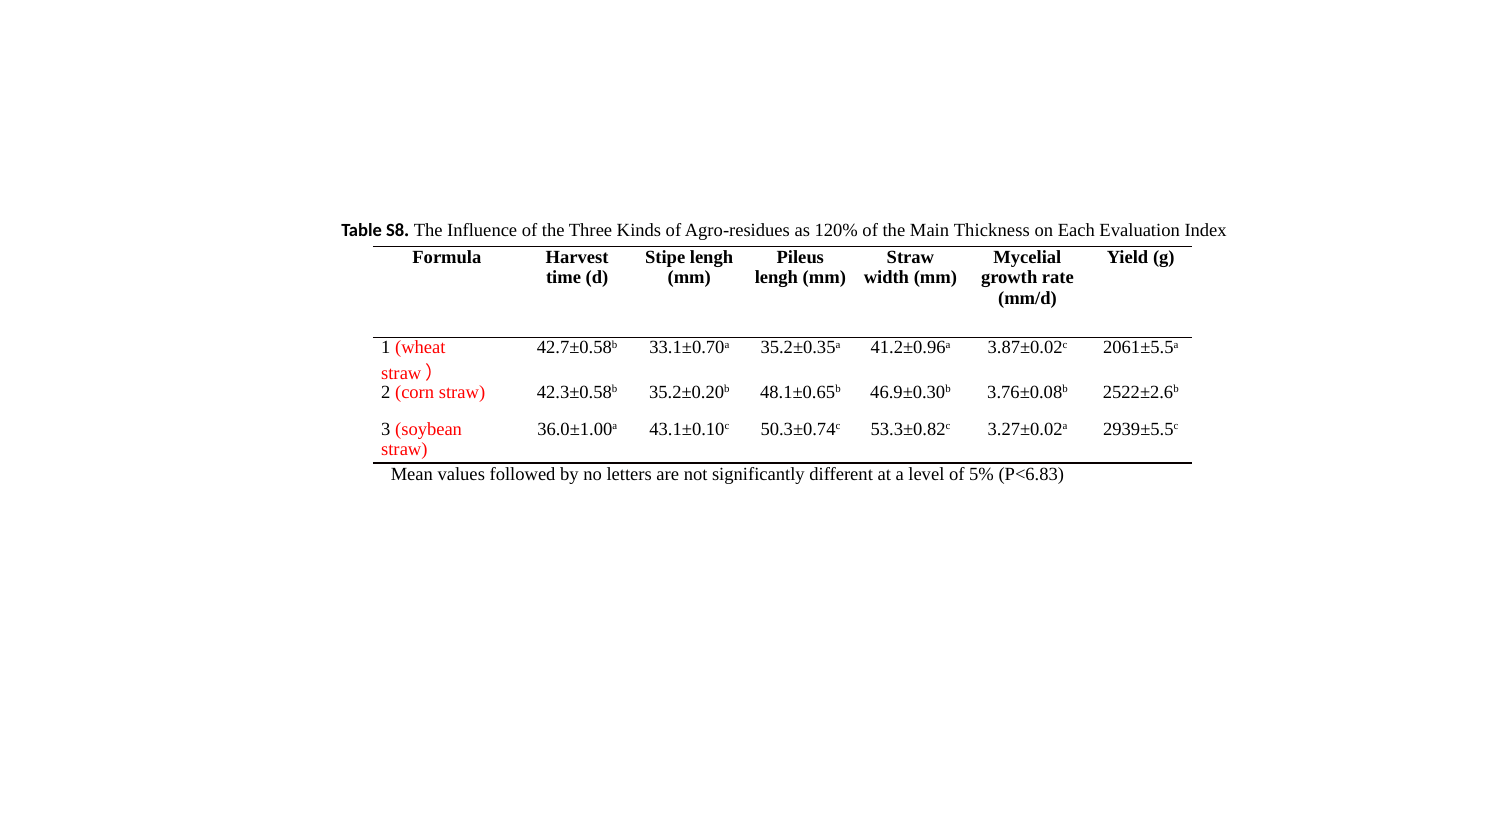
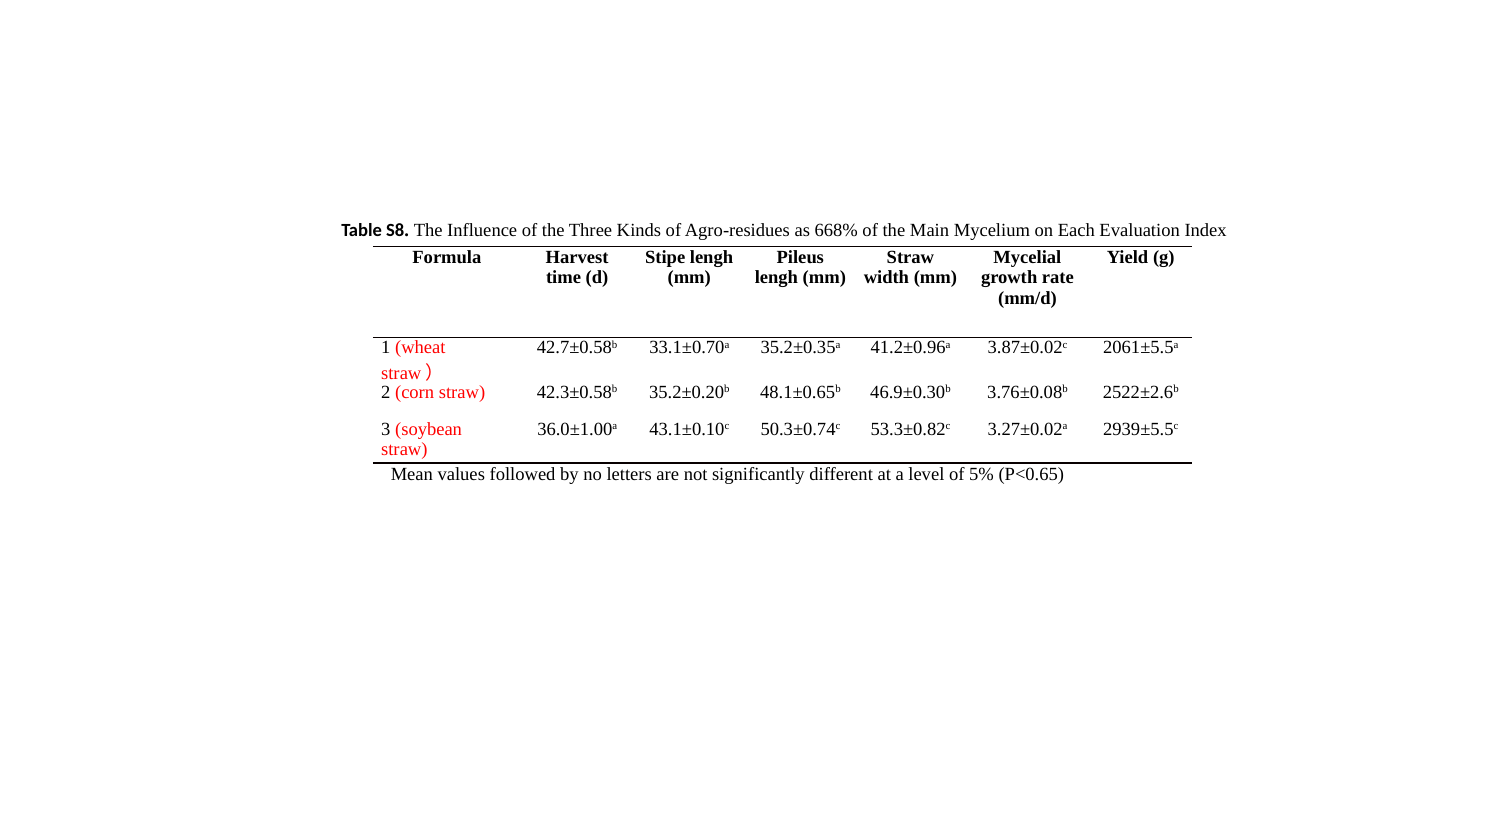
120%: 120% -> 668%
Thickness: Thickness -> Mycelium
P<6.83: P<6.83 -> P<0.65
